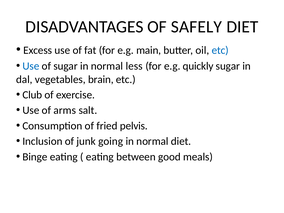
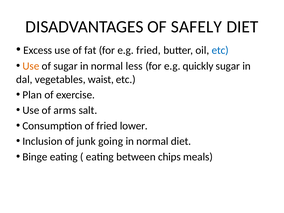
e.g main: main -> fried
Use at (31, 66) colour: blue -> orange
brain: brain -> waist
Club: Club -> Plan
pelvis: pelvis -> lower
good: good -> chips
